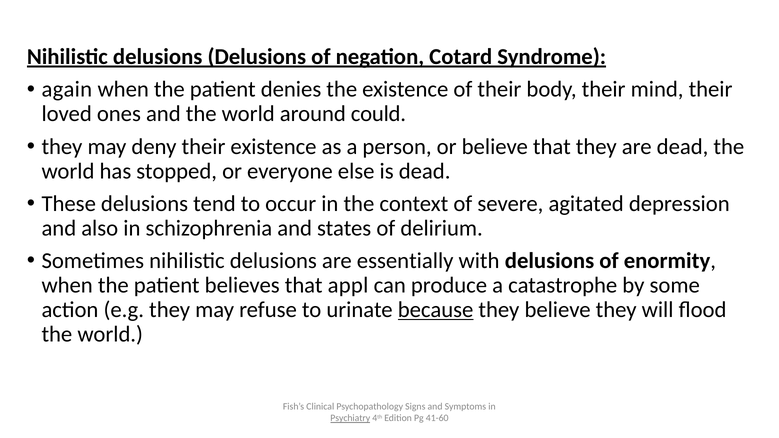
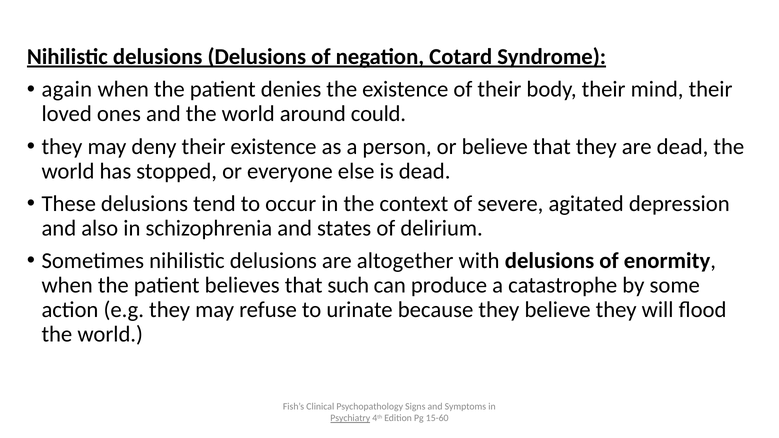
essentially: essentially -> altogether
appl: appl -> such
because underline: present -> none
41-60: 41-60 -> 15-60
